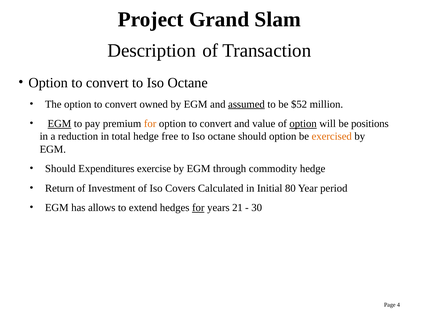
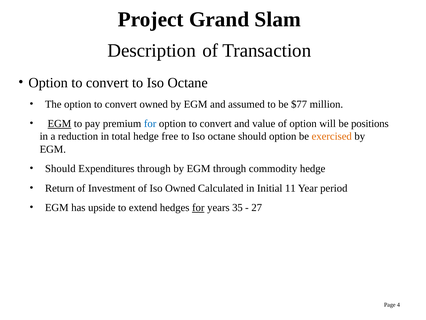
assumed underline: present -> none
$52: $52 -> $77
for at (150, 123) colour: orange -> blue
option at (303, 123) underline: present -> none
Expenditures exercise: exercise -> through
Iso Covers: Covers -> Owned
80: 80 -> 11
allows: allows -> upside
21: 21 -> 35
30: 30 -> 27
